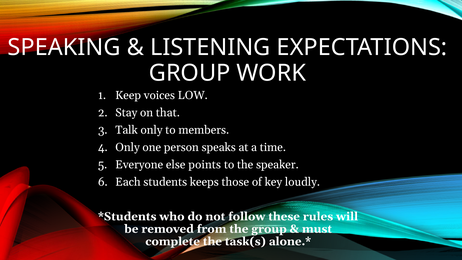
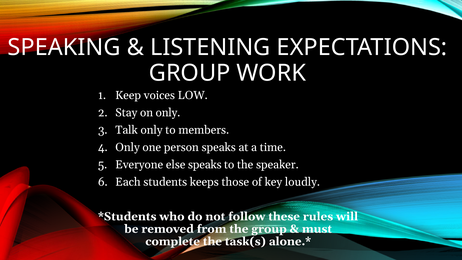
on that: that -> only
else points: points -> speaks
